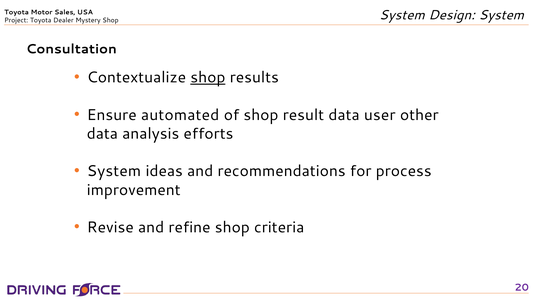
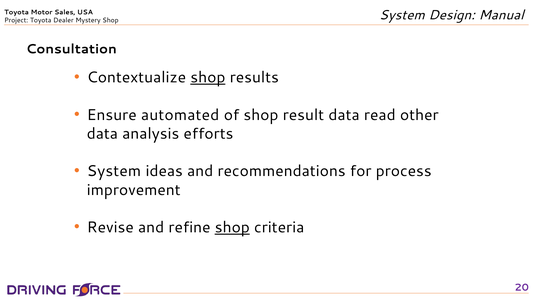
Design System: System -> Manual
user: user -> read
shop at (232, 228) underline: none -> present
